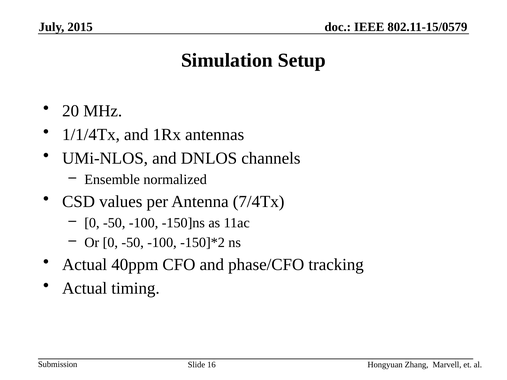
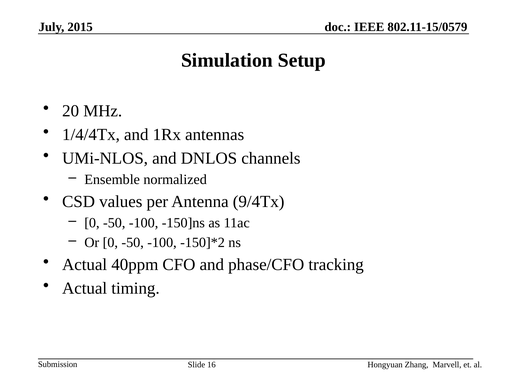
1/1/4Tx: 1/1/4Tx -> 1/4/4Tx
7/4Tx: 7/4Tx -> 9/4Tx
